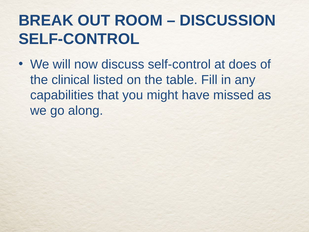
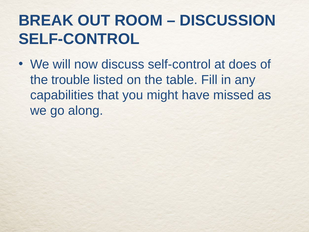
clinical: clinical -> trouble
